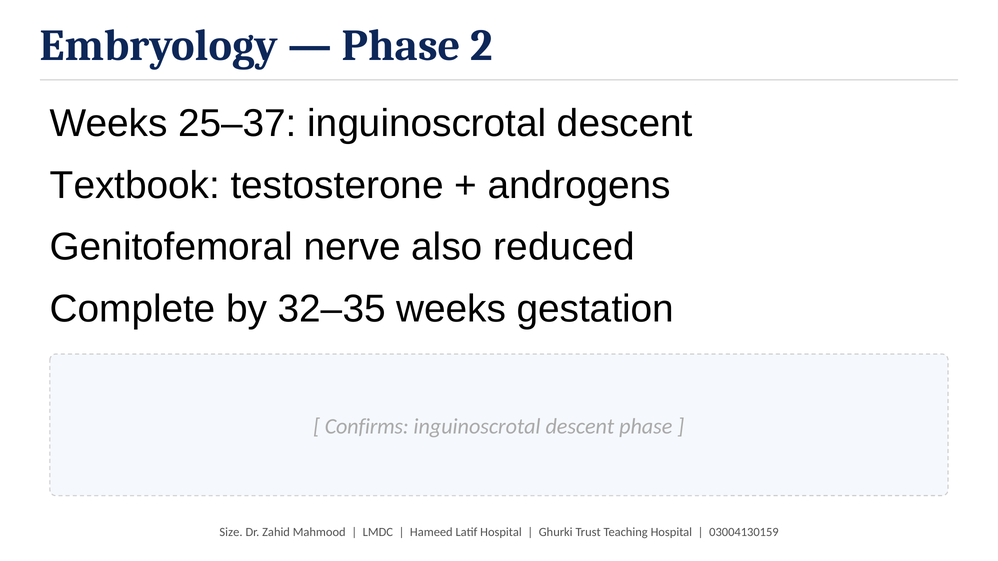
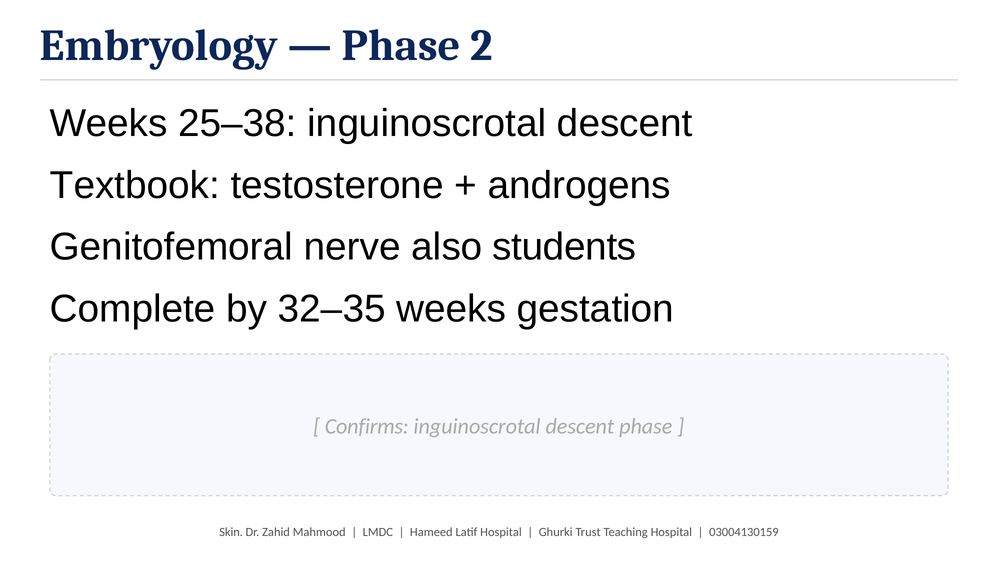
25–37: 25–37 -> 25–38
reduced: reduced -> students
Size: Size -> Skin
